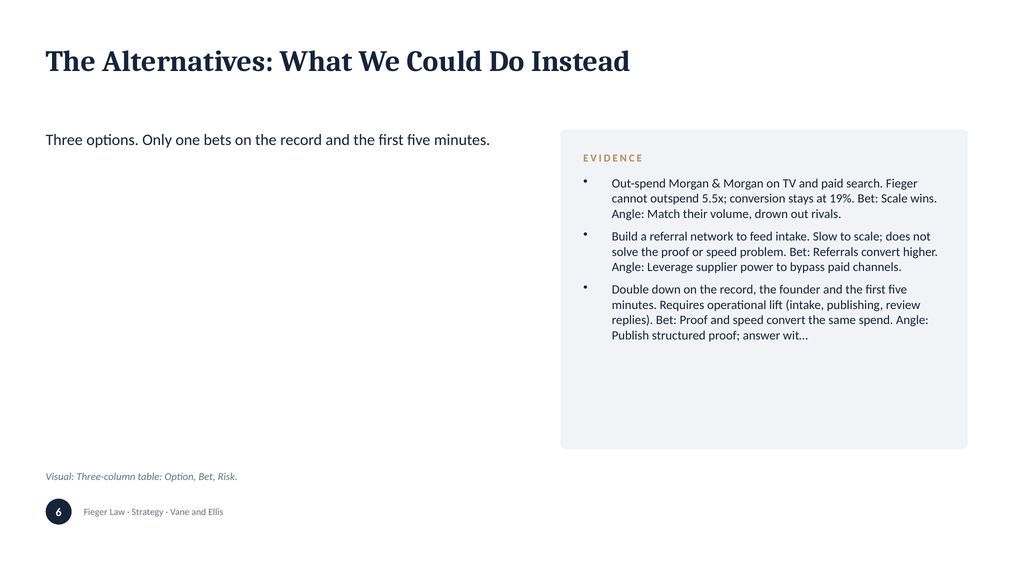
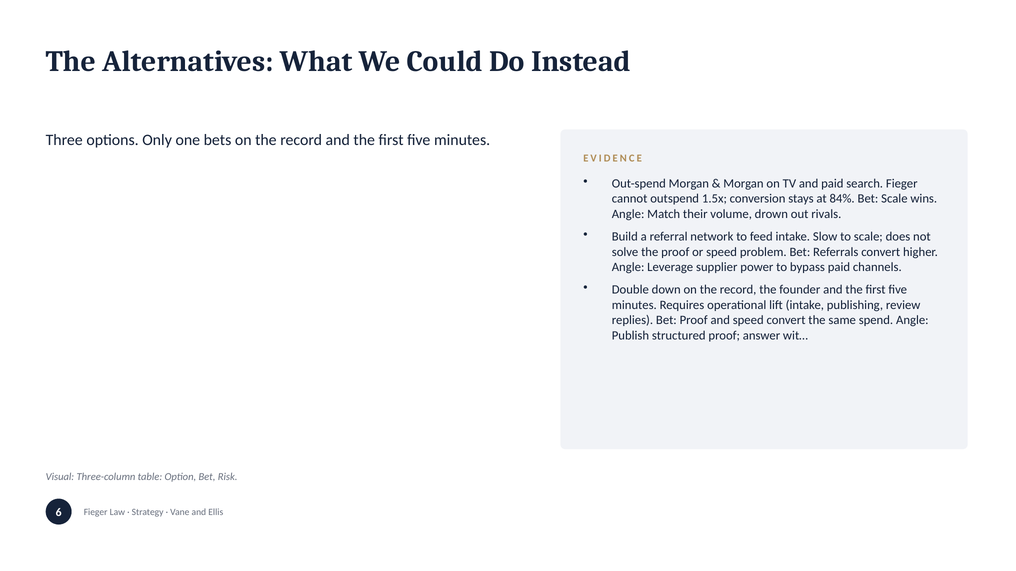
5.5x: 5.5x -> 1.5x
19%: 19% -> 84%
